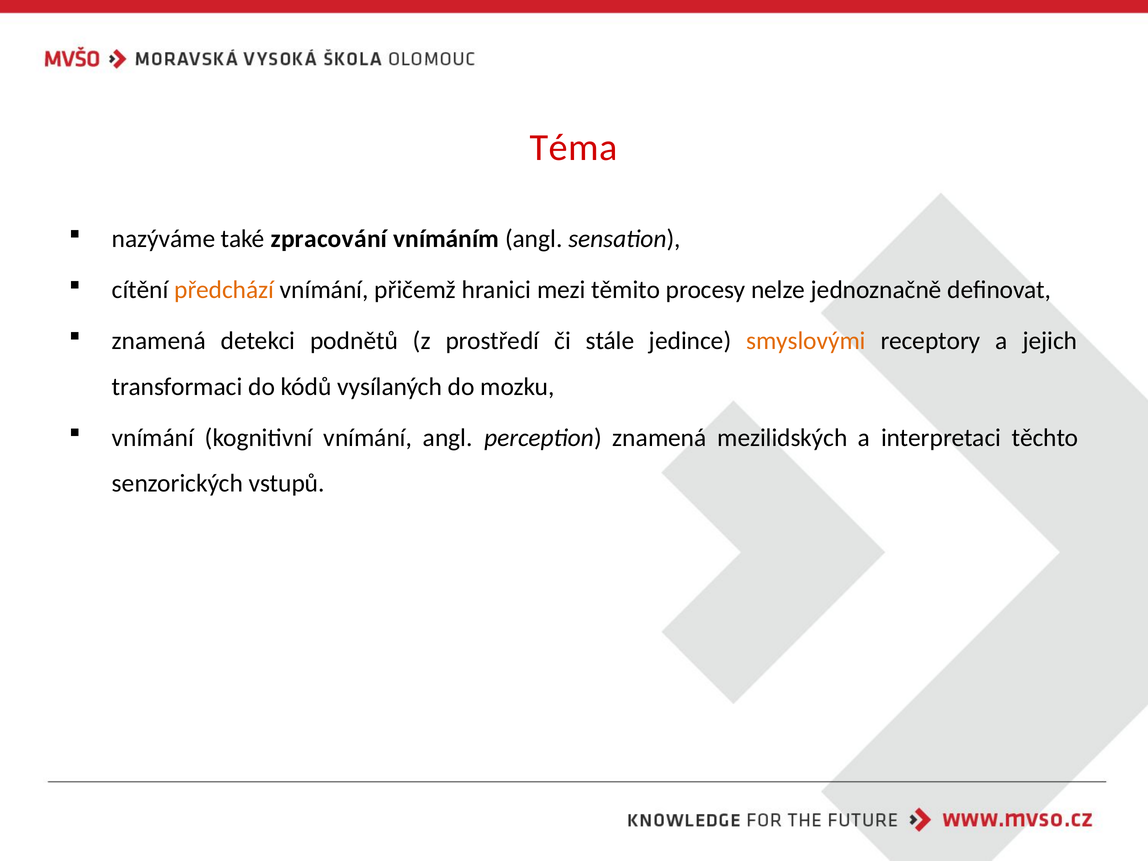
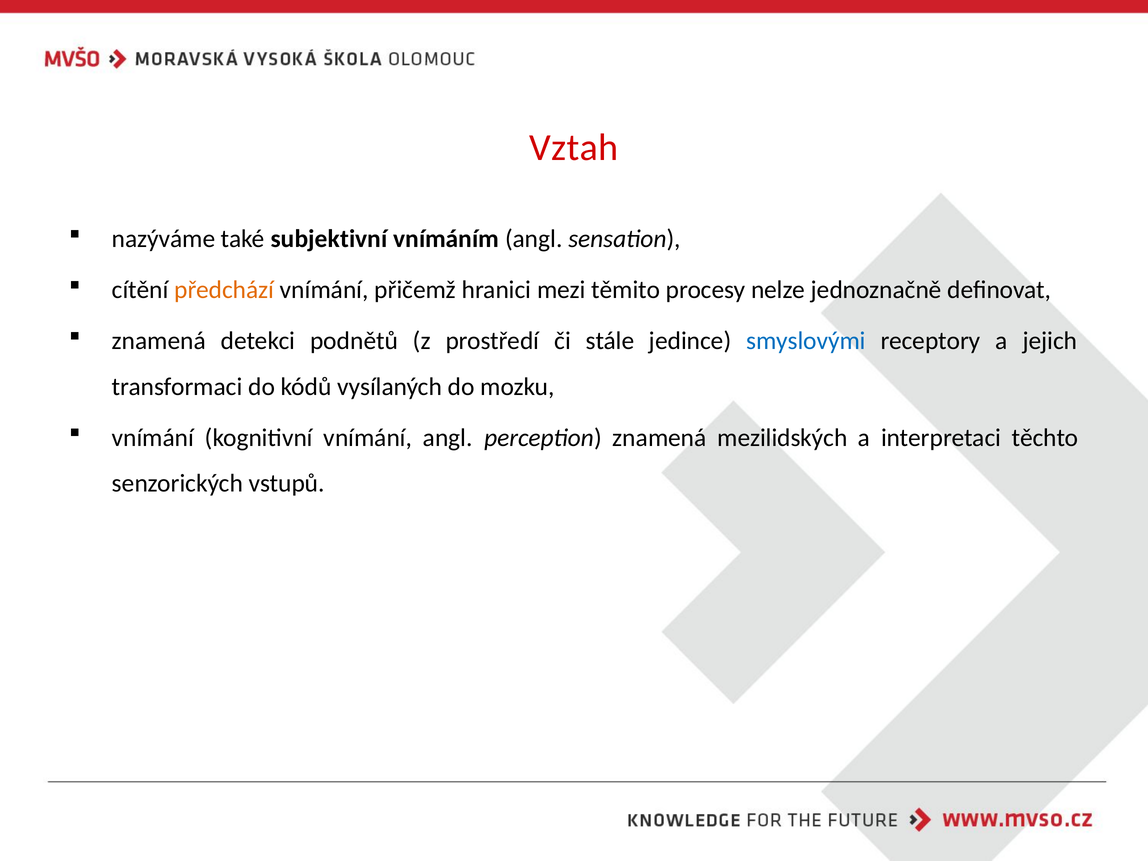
Téma: Téma -> Vztah
zpracování: zpracování -> subjektivní
smyslovými colour: orange -> blue
